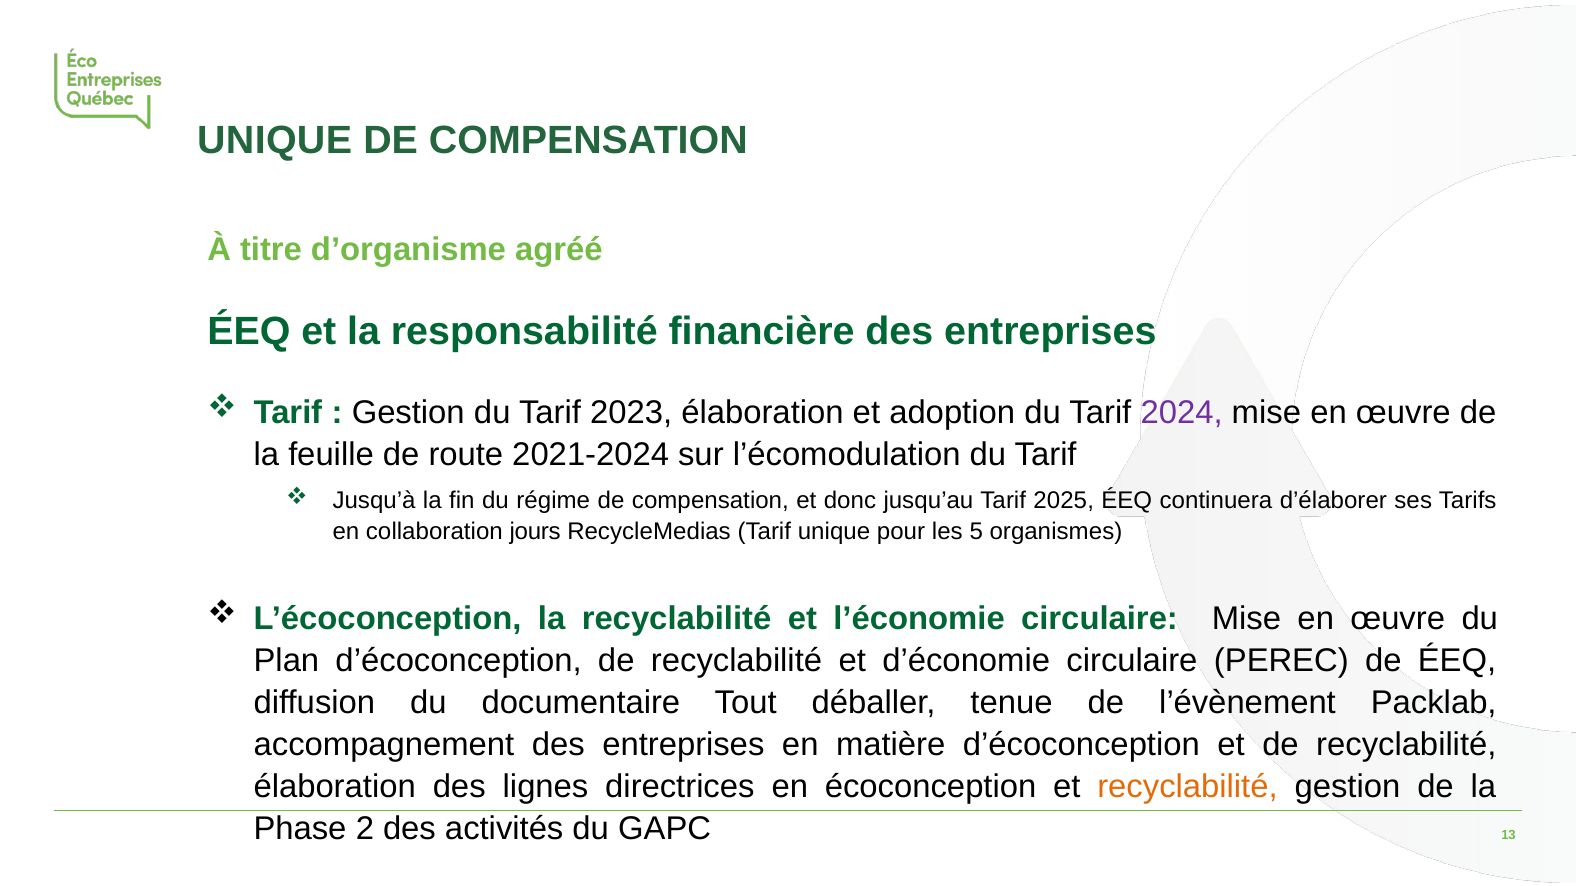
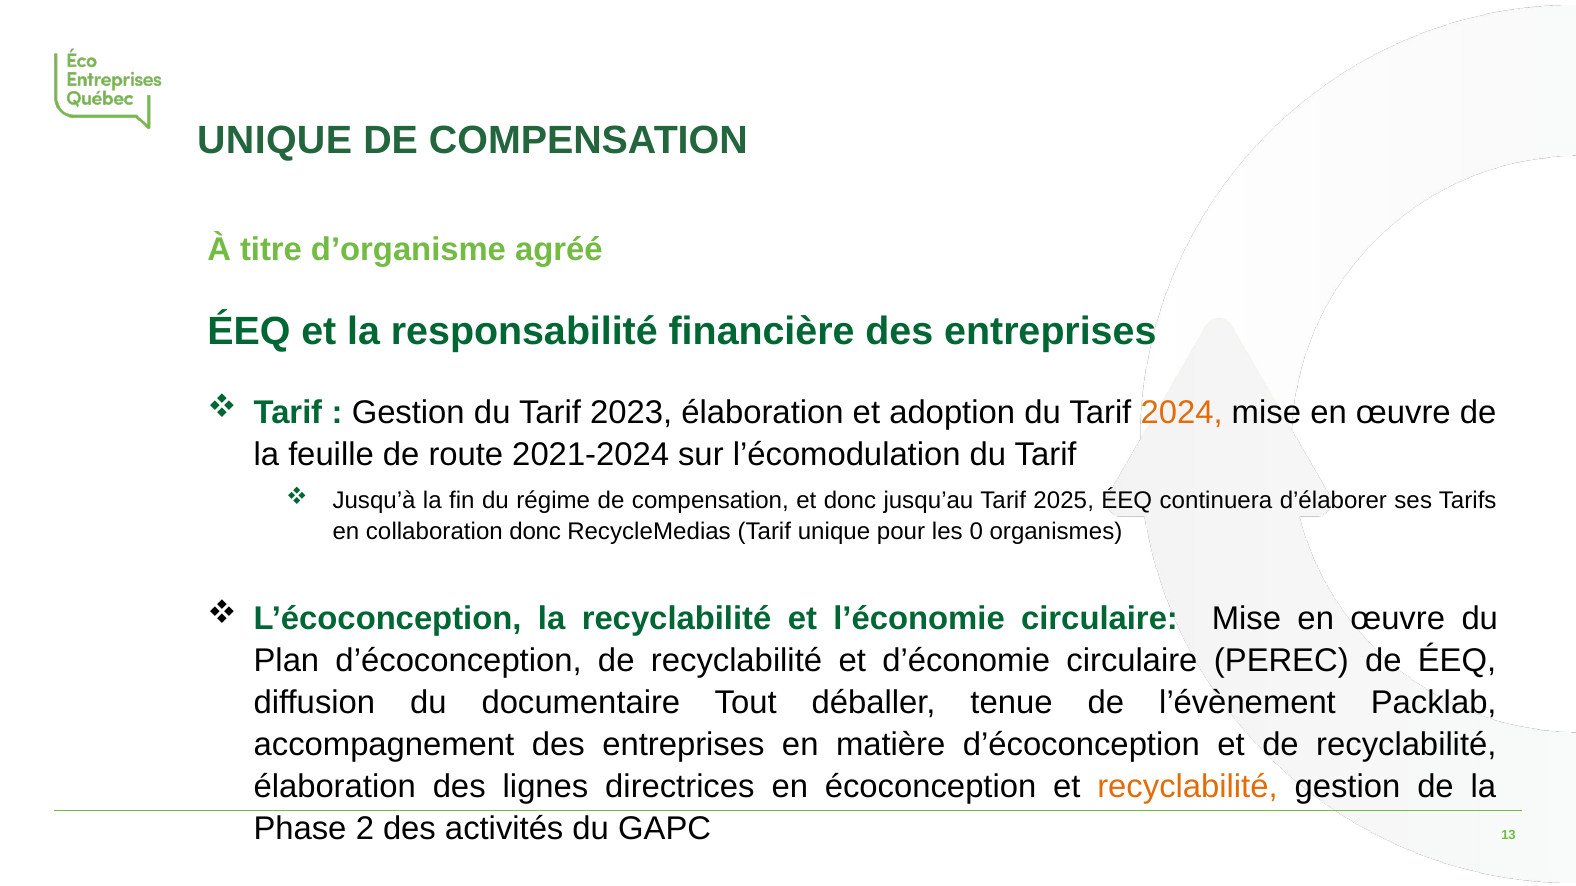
2024 colour: purple -> orange
collaboration jours: jours -> donc
5: 5 -> 0
